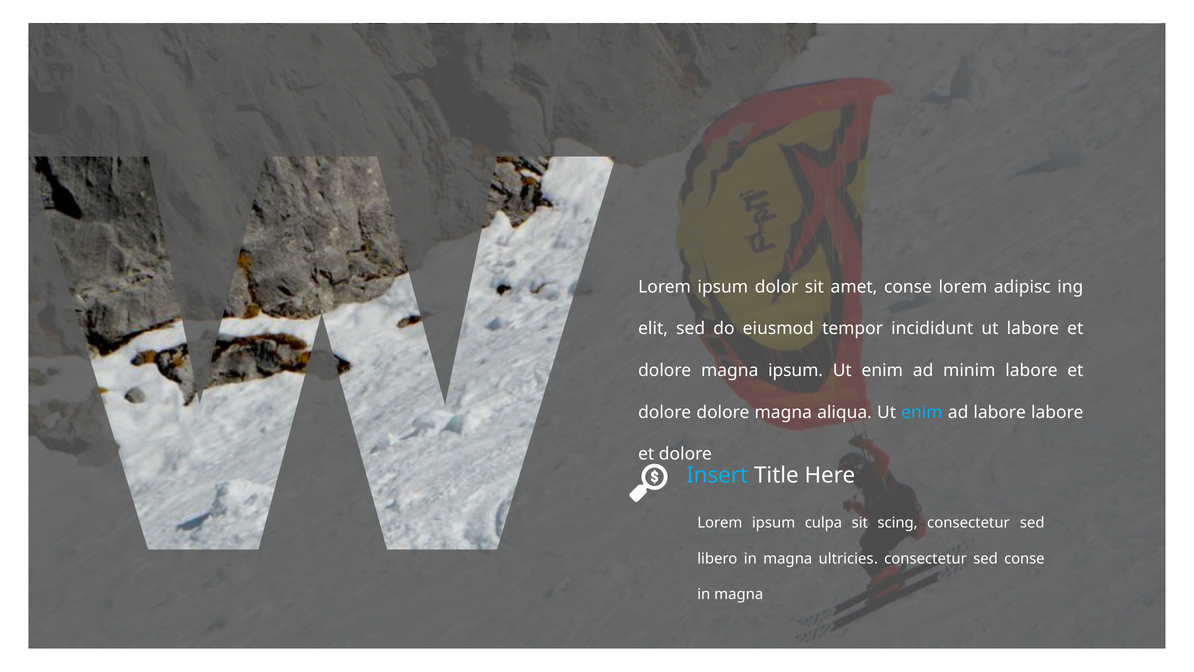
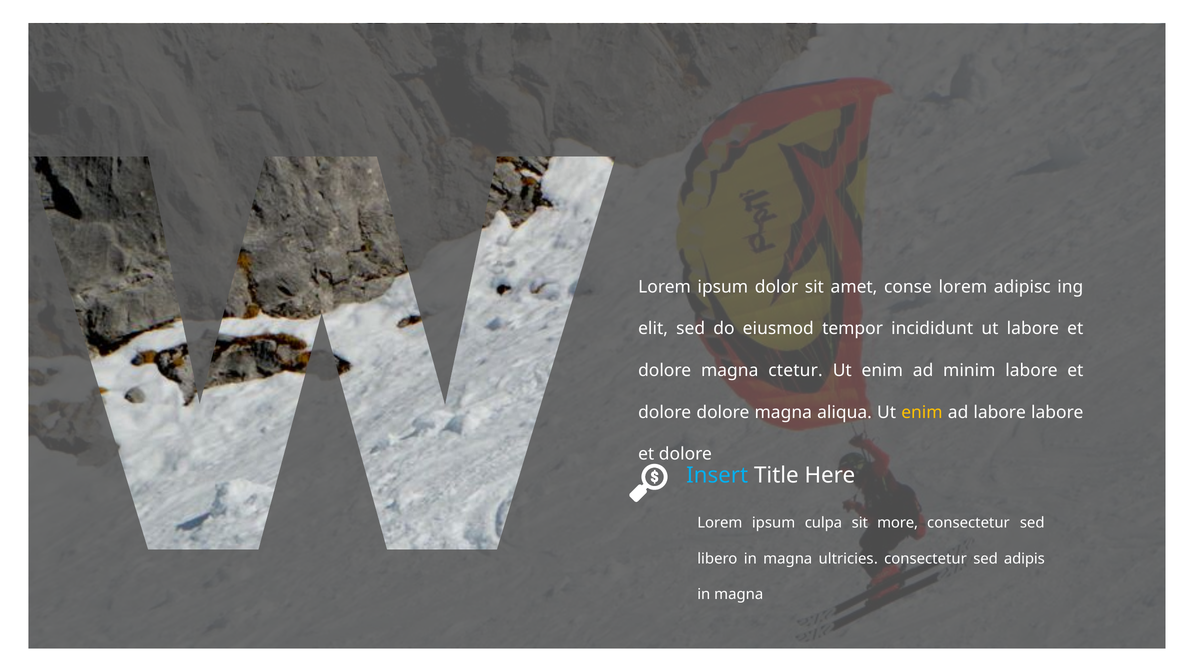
magna ipsum: ipsum -> ctetur
enim at (922, 412) colour: light blue -> yellow
scing: scing -> more
sed conse: conse -> adipis
